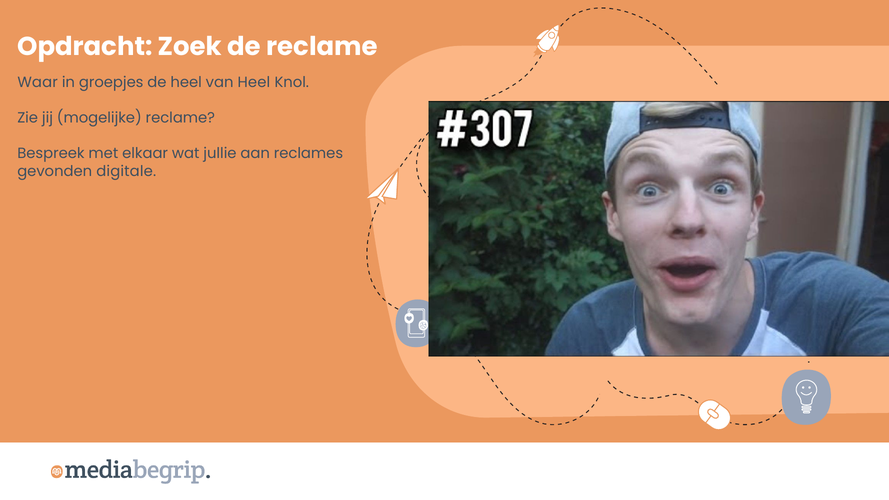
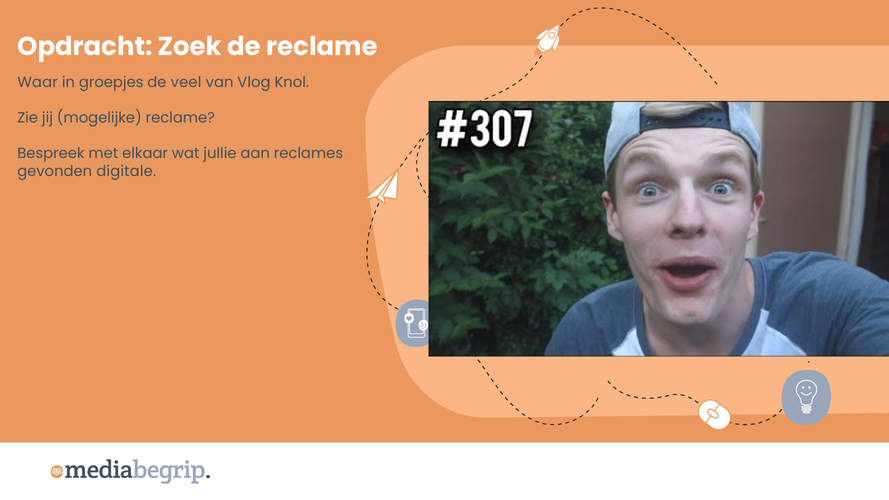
de heel: heel -> veel
van Heel: Heel -> Vlog
